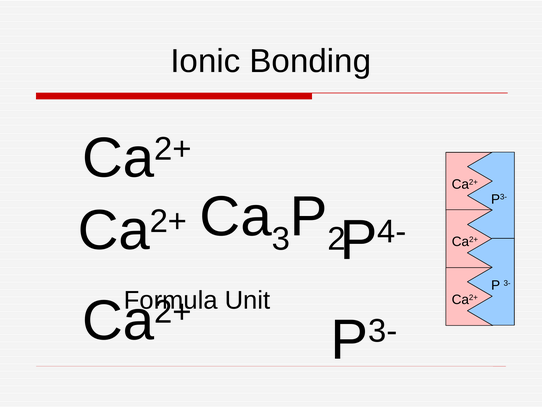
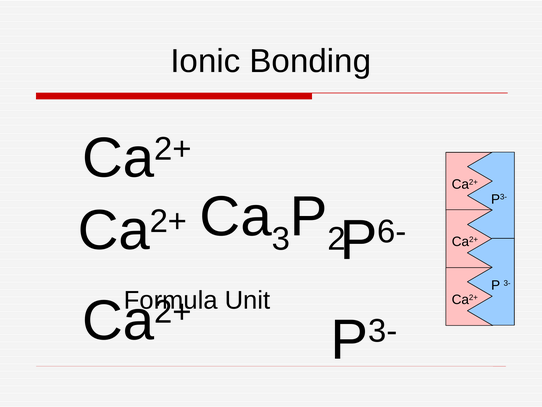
4-: 4- -> 6-
